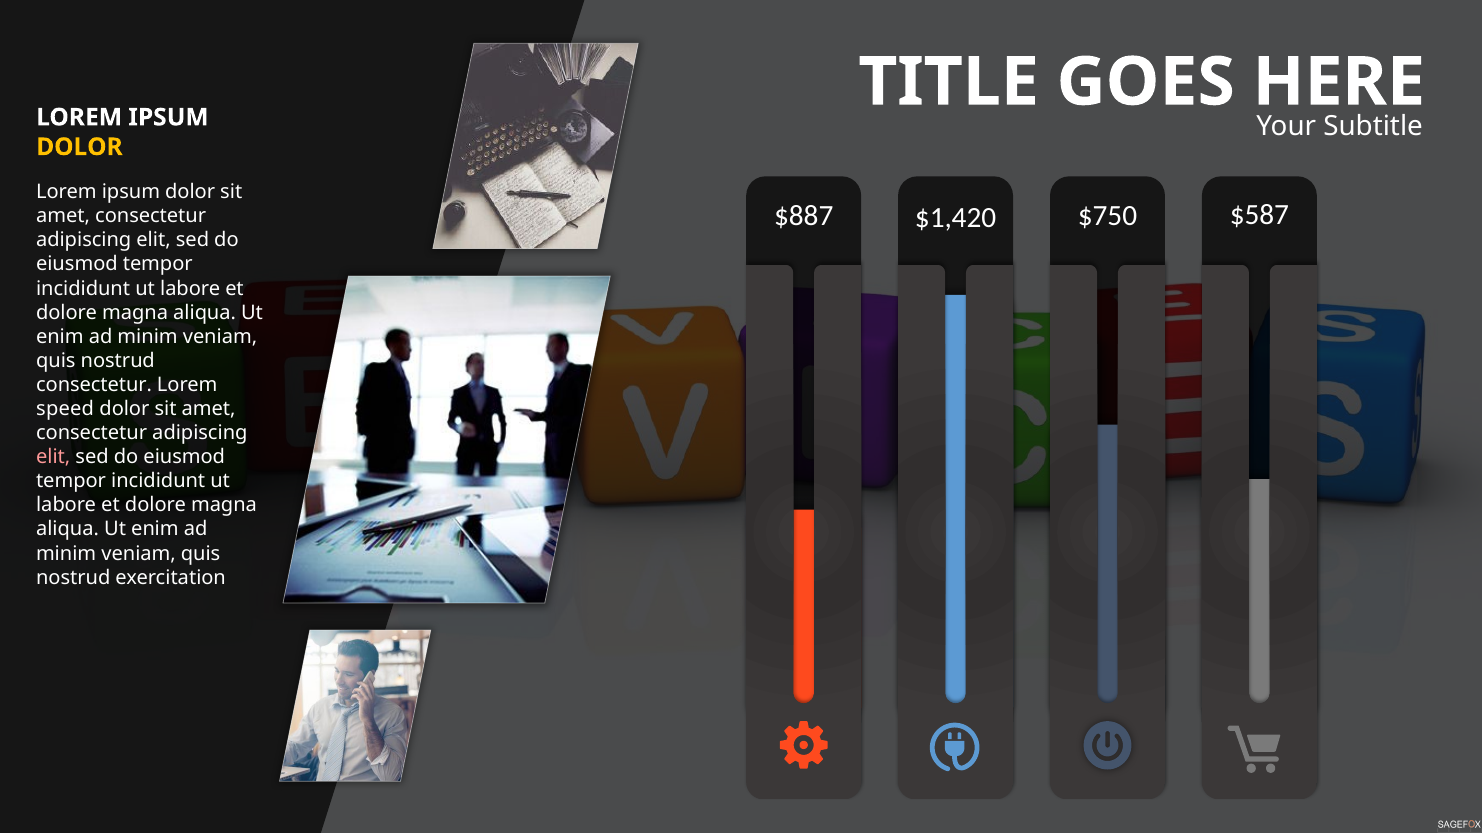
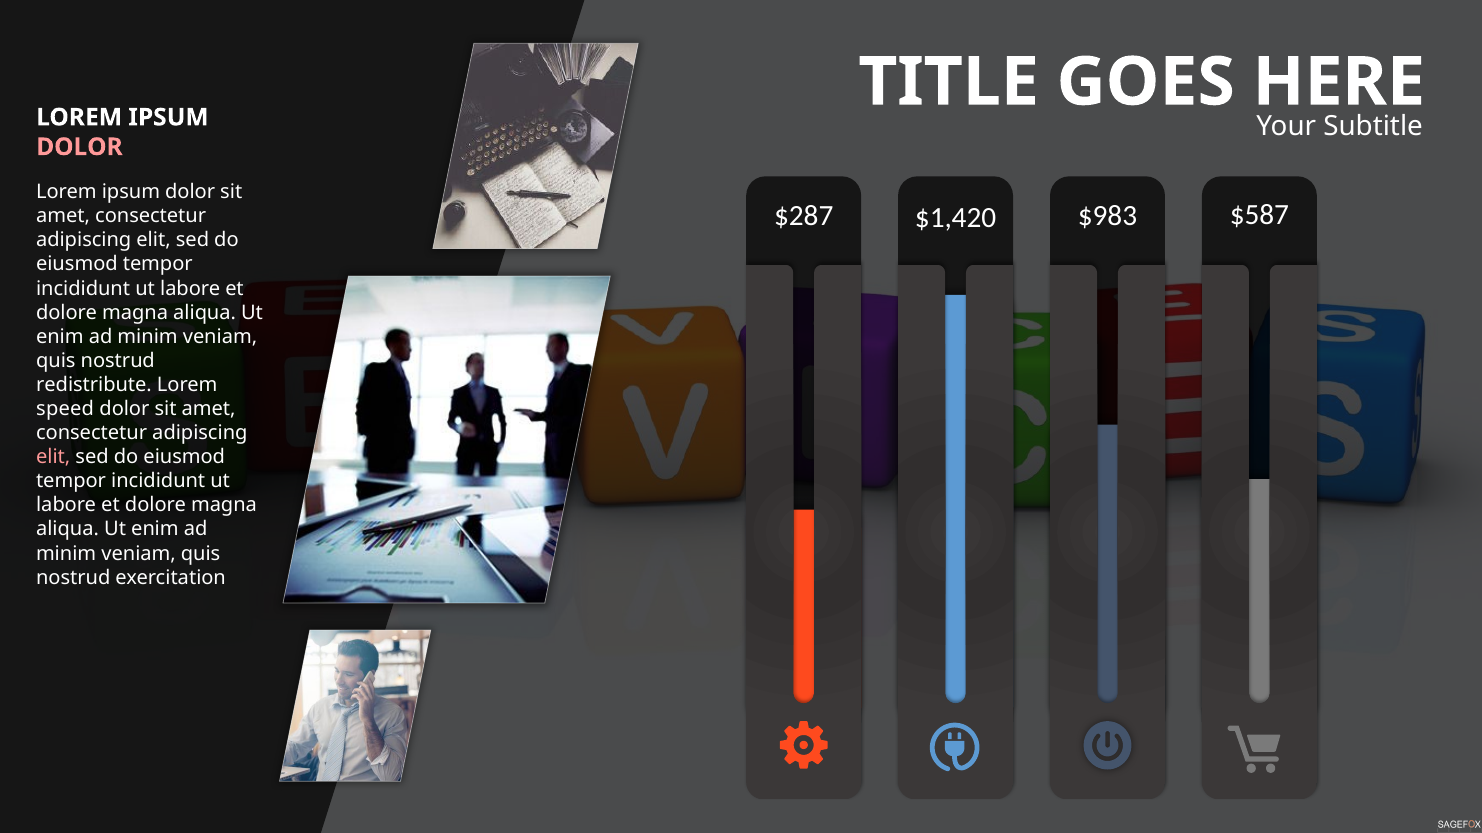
DOLOR at (79, 147) colour: yellow -> pink
$887: $887 -> $287
$750: $750 -> $983
consectetur at (94, 385): consectetur -> redistribute
